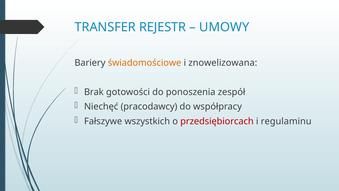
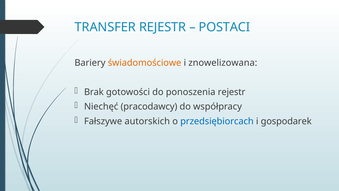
UMOWY: UMOWY -> POSTACI
ponoszenia zespół: zespół -> rejestr
wszystkich: wszystkich -> autorskich
przedsiębiorcach colour: red -> blue
regulaminu: regulaminu -> gospodarek
